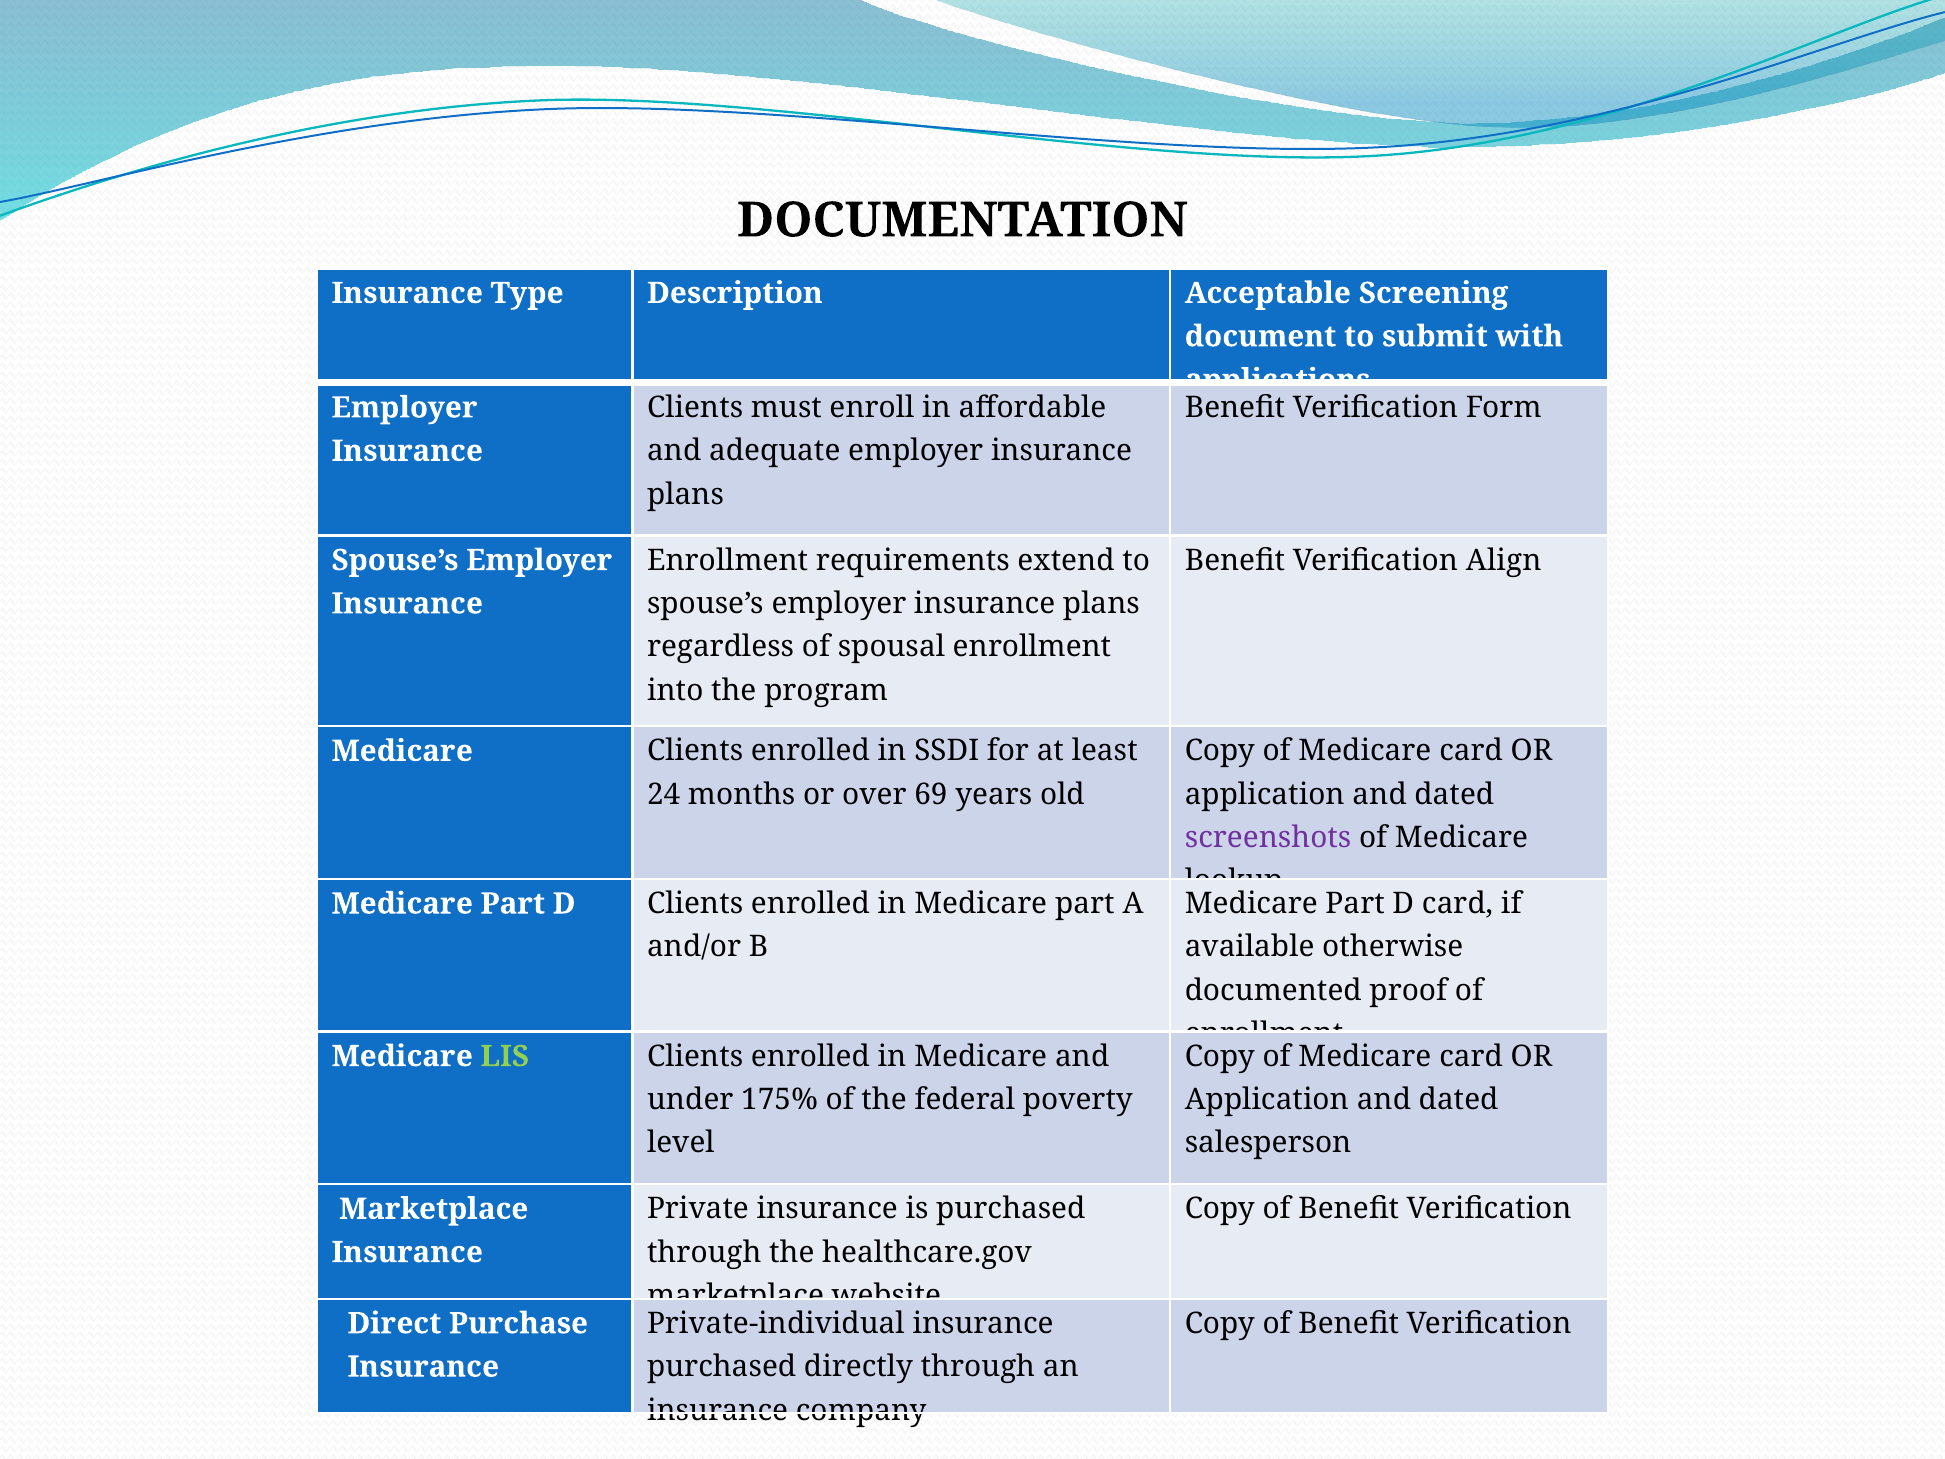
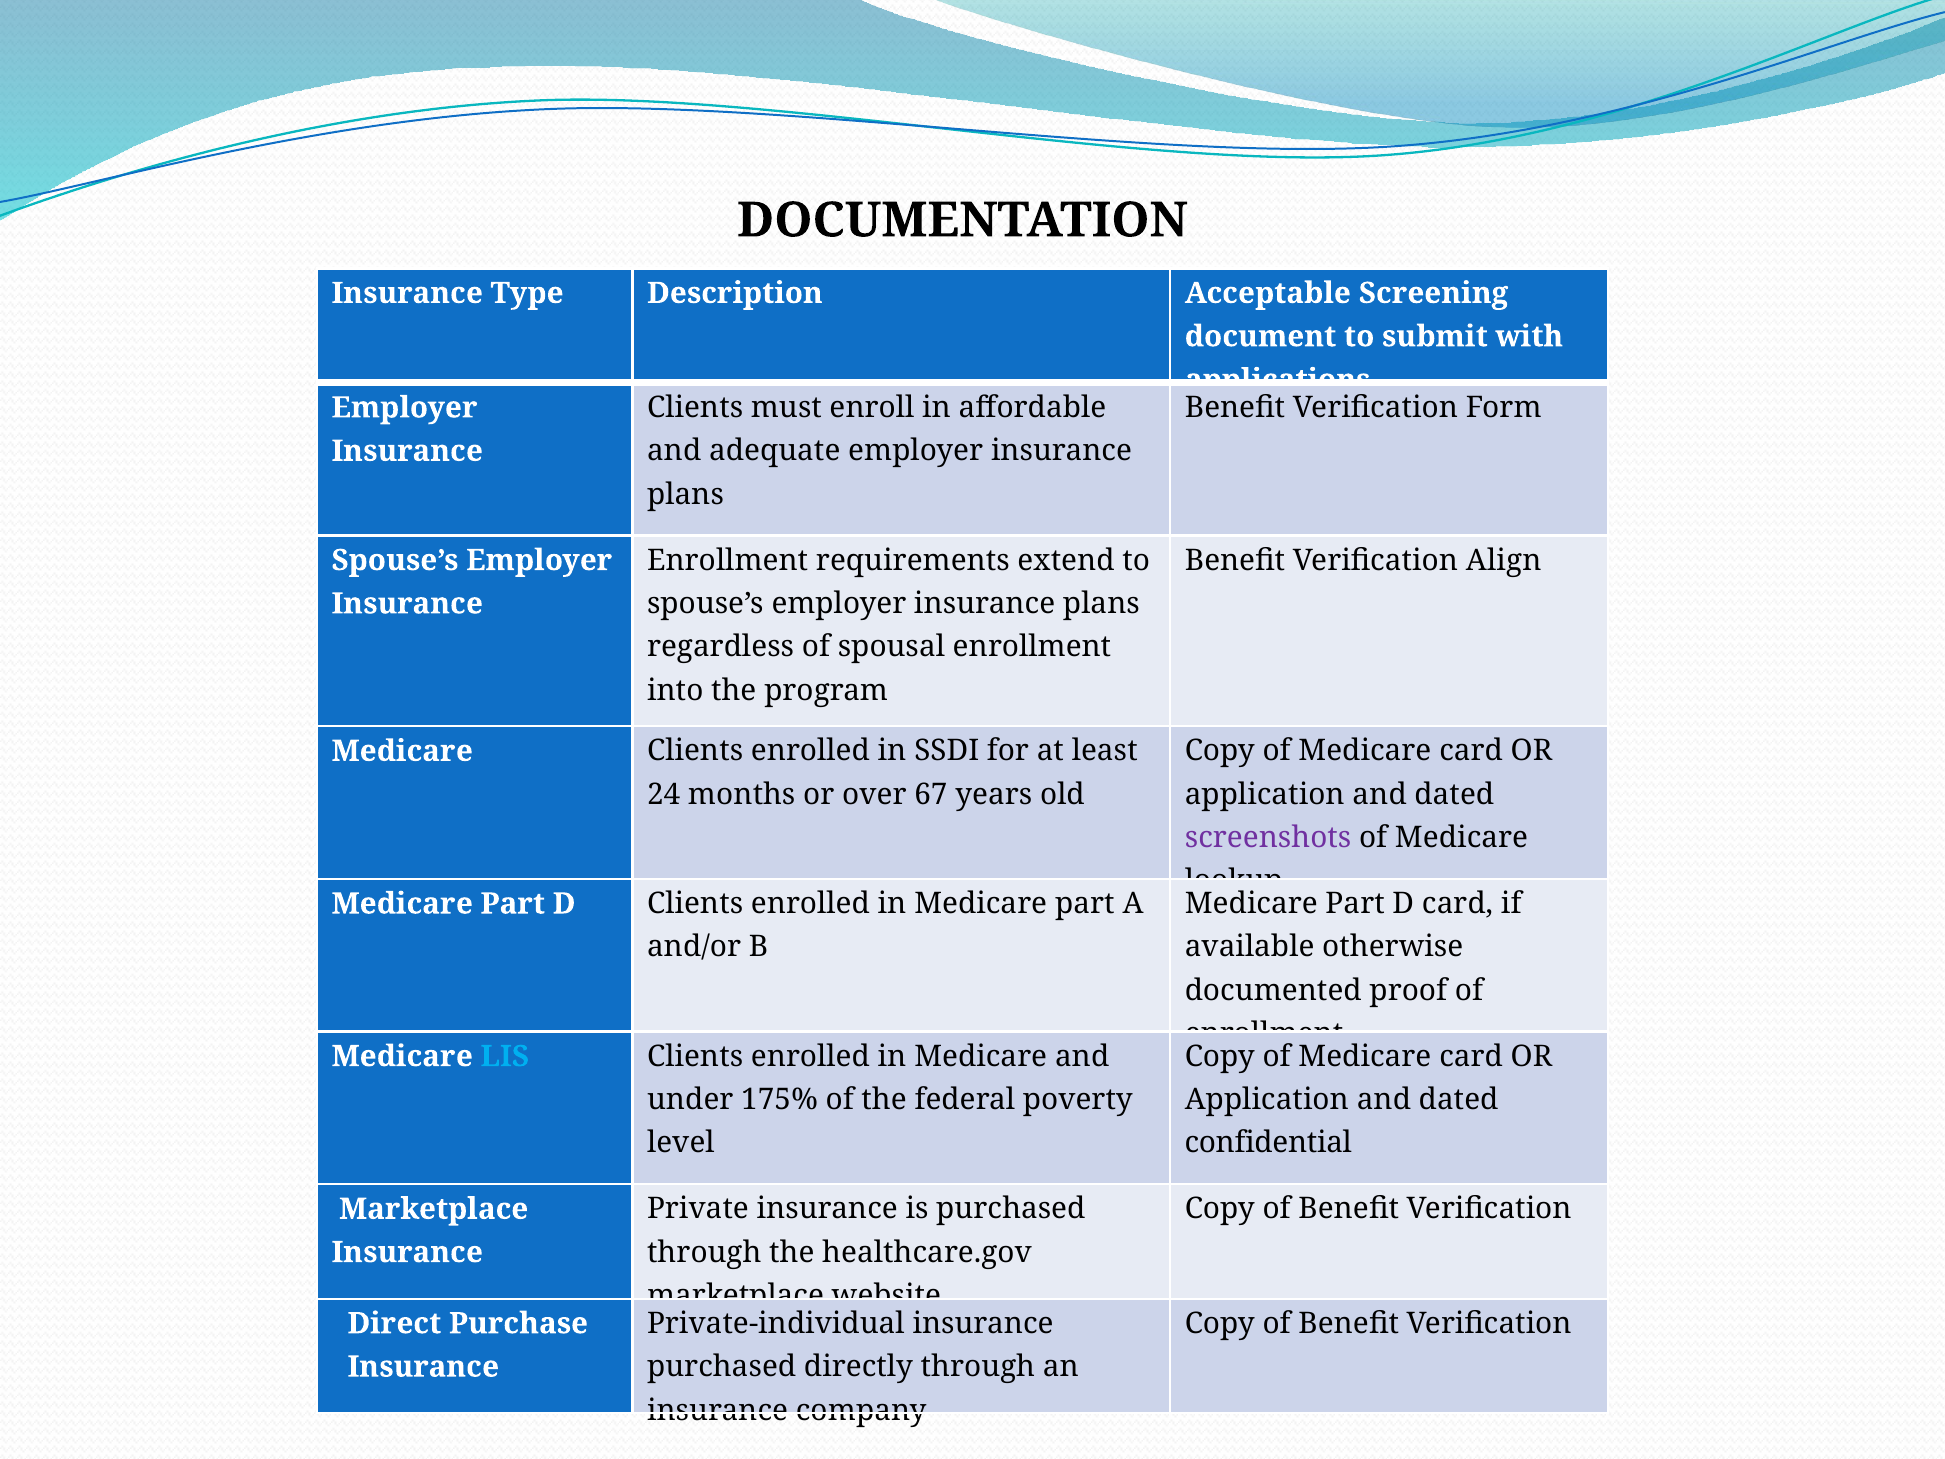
69: 69 -> 67
LIS colour: light green -> light blue
salesperson: salesperson -> confidential
